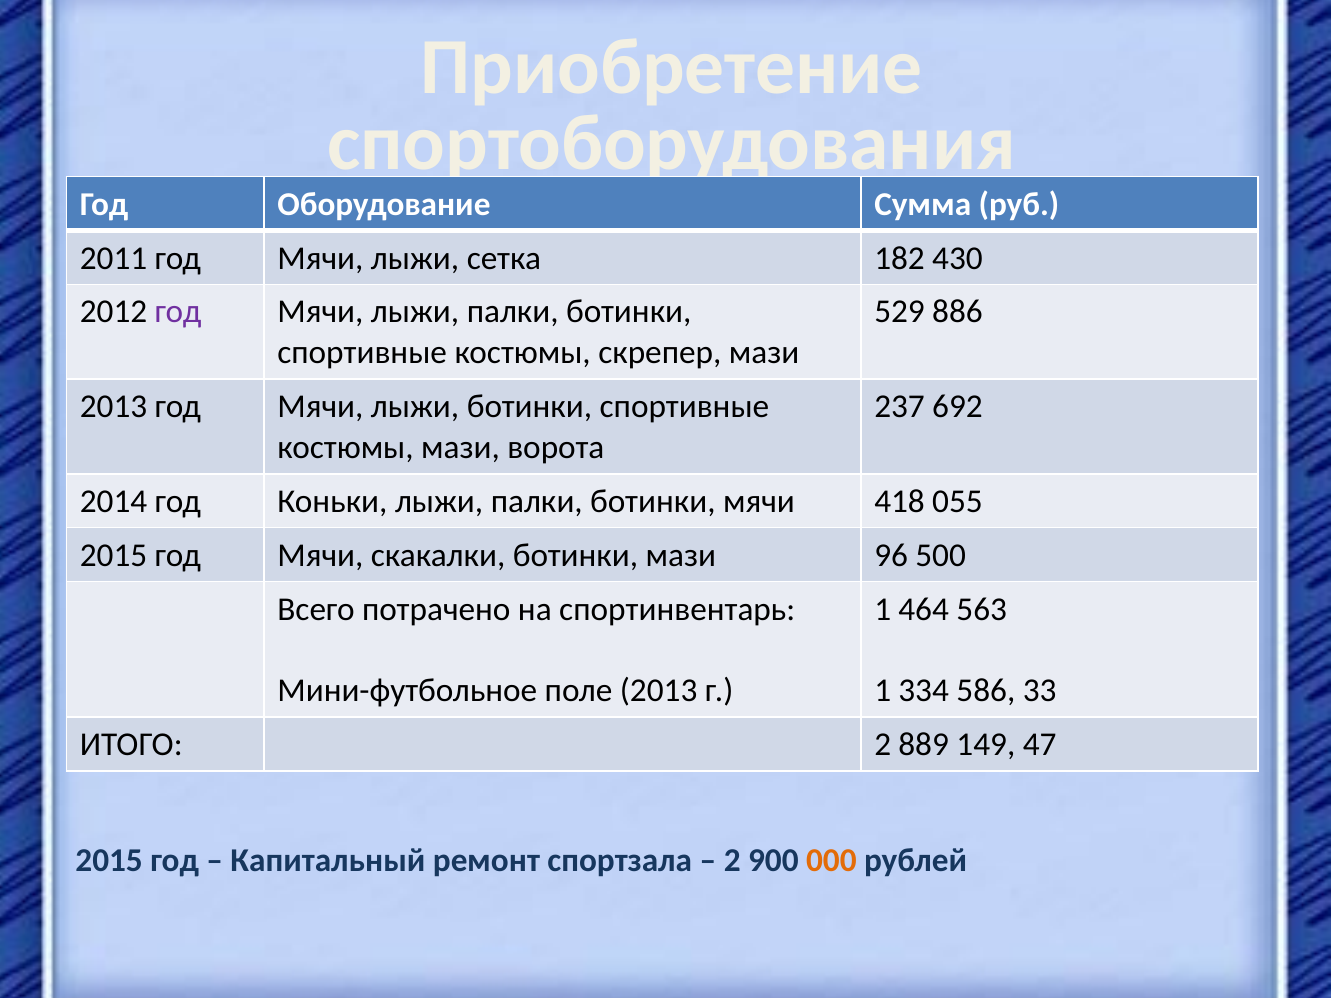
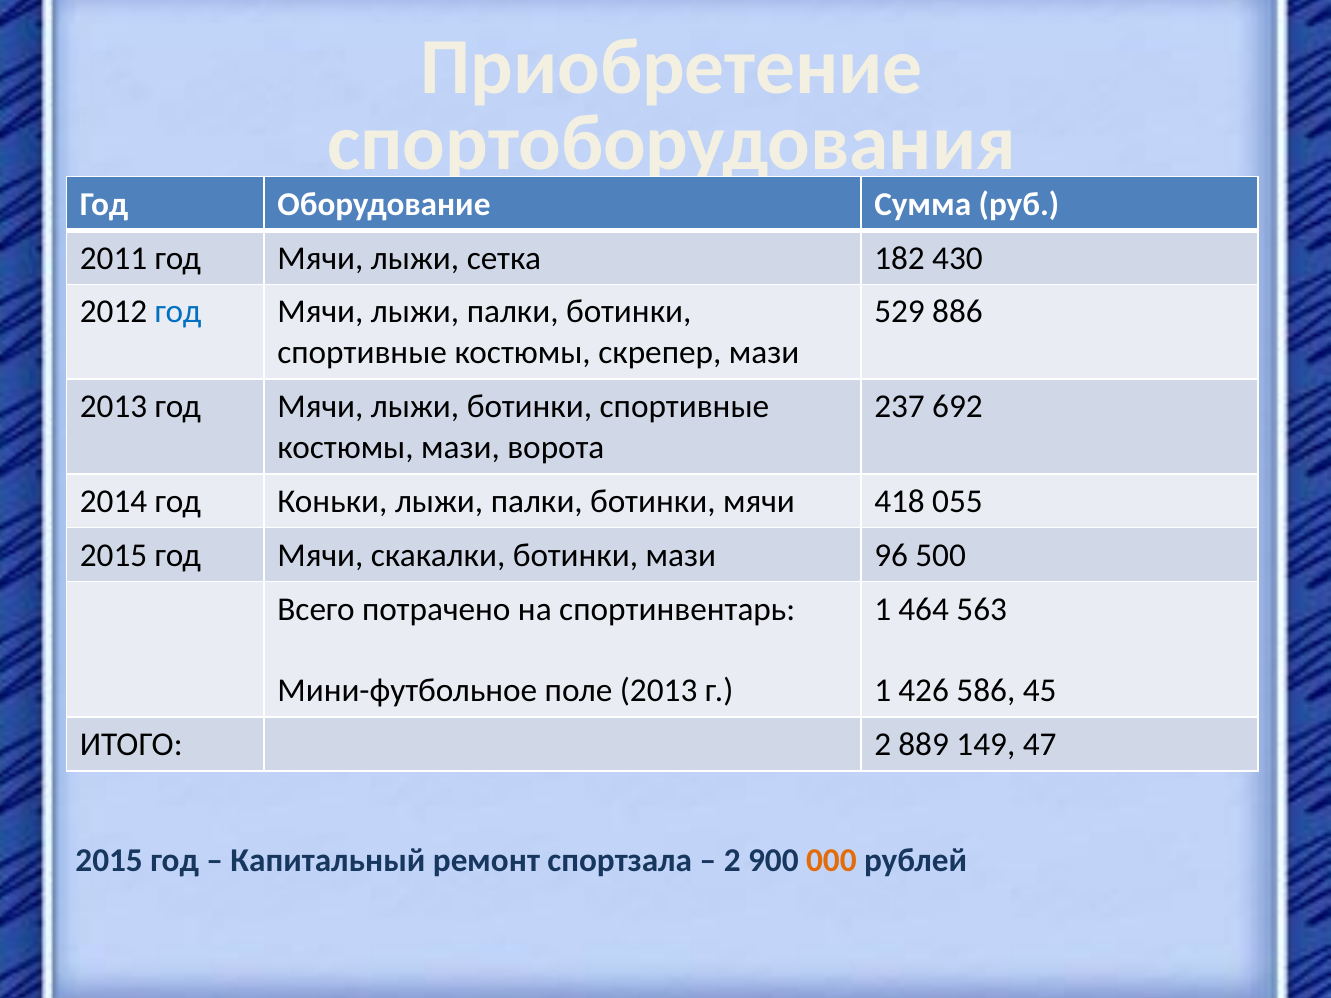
год at (178, 312) colour: purple -> blue
334: 334 -> 426
33: 33 -> 45
